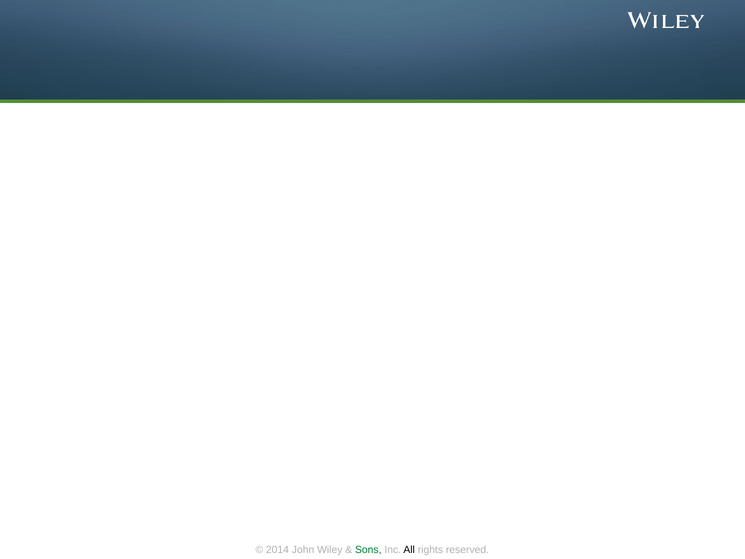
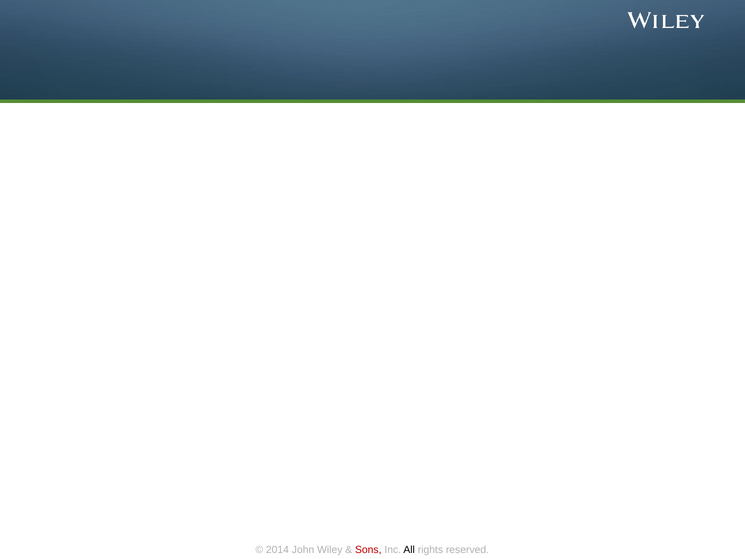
Sons colour: green -> red
